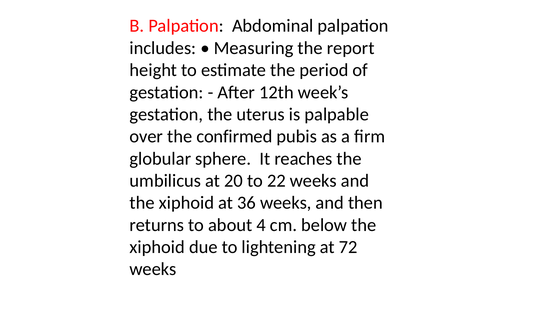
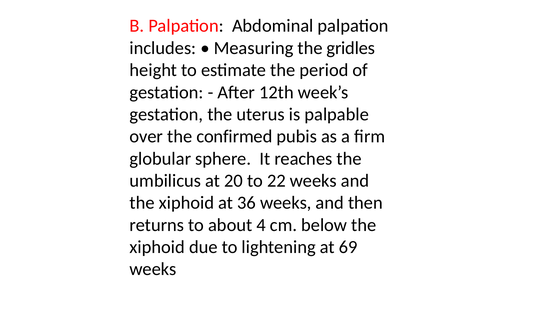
report: report -> gridles
72: 72 -> 69
